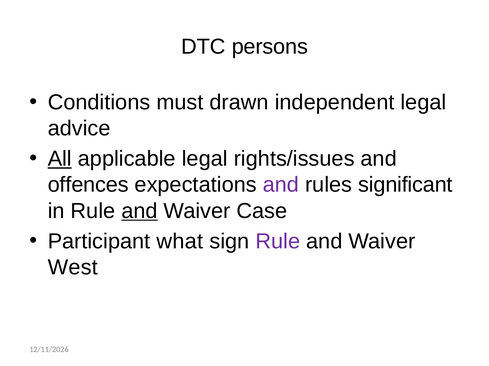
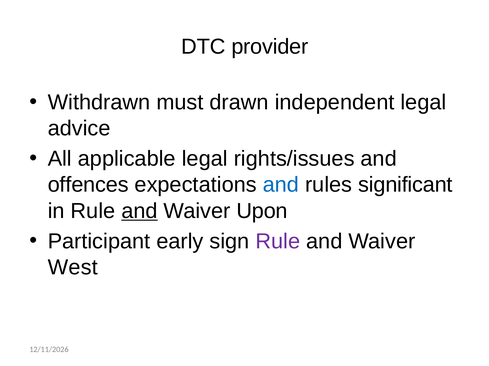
persons: persons -> provider
Conditions: Conditions -> Withdrawn
All underline: present -> none
and at (281, 185) colour: purple -> blue
Case: Case -> Upon
what: what -> early
